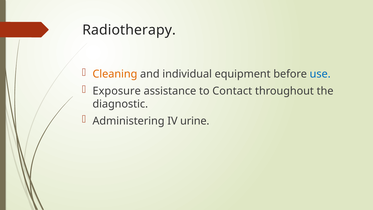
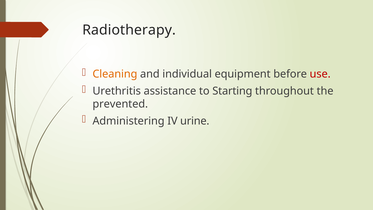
use colour: blue -> red
Exposure: Exposure -> Urethritis
Contact: Contact -> Starting
diagnostic: diagnostic -> prevented
